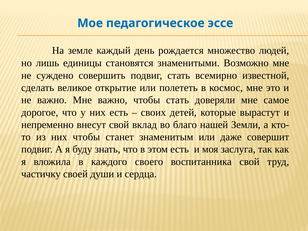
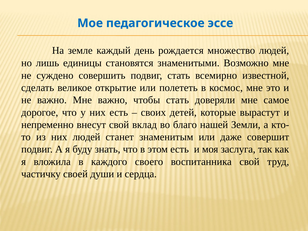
них чтобы: чтобы -> людей
